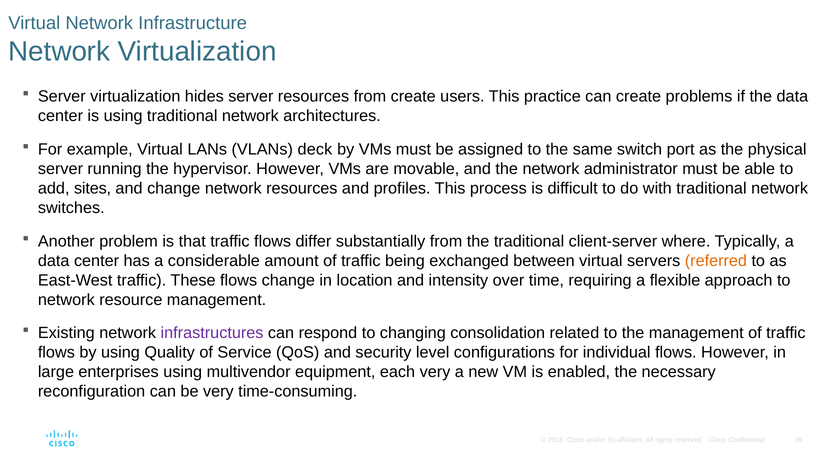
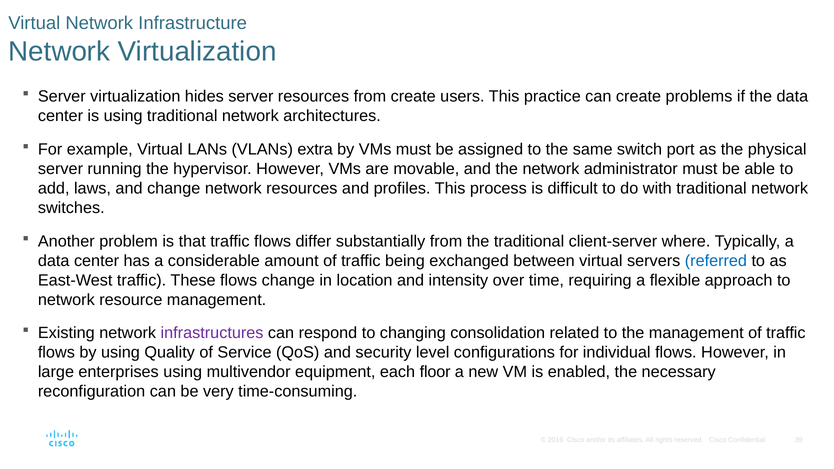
deck: deck -> extra
sites: sites -> laws
referred colour: orange -> blue
each very: very -> floor
